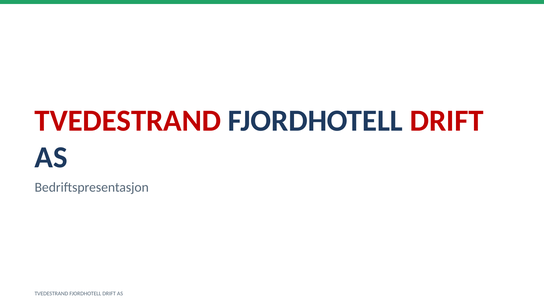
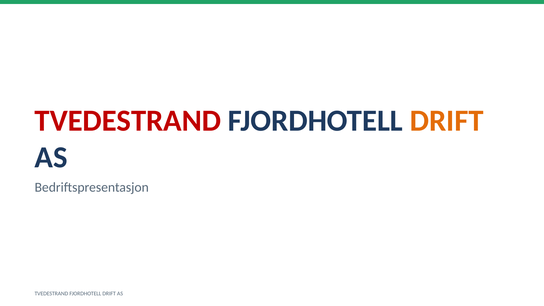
DRIFT at (447, 121) colour: red -> orange
